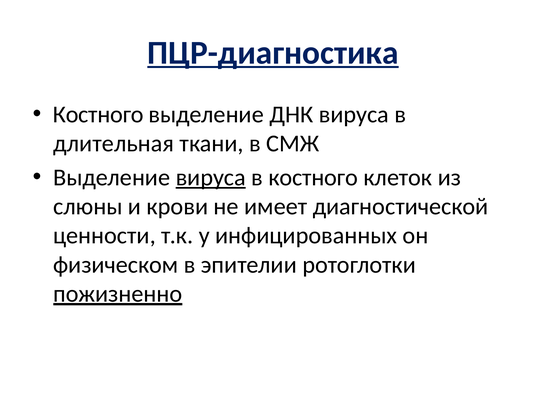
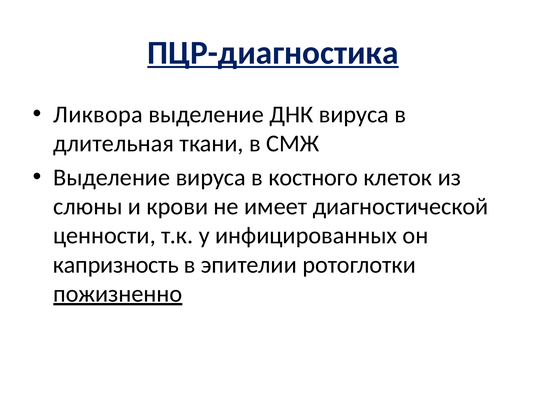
Костного at (98, 115): Костного -> Ликвора
вируса at (211, 178) underline: present -> none
физическом: физическом -> капризность
